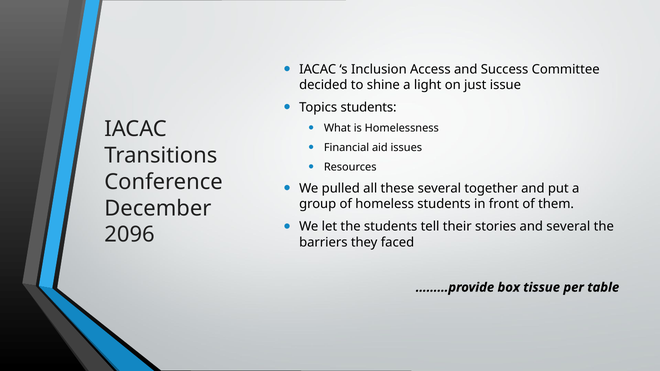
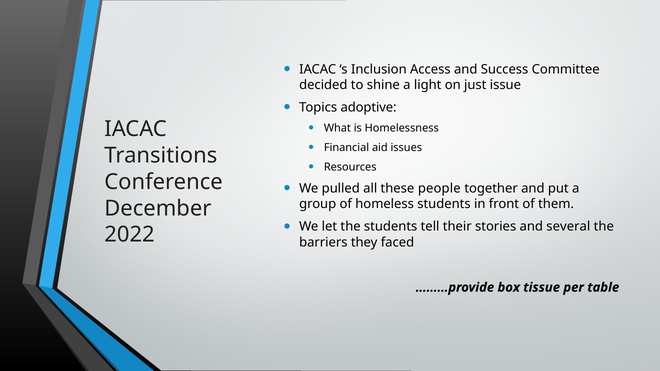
Topics students: students -> adoptive
these several: several -> people
2096: 2096 -> 2022
